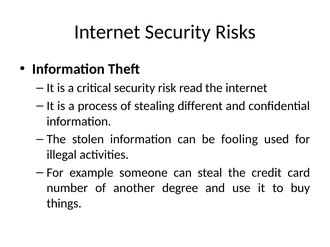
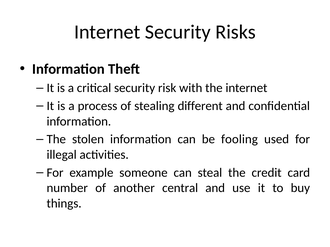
read: read -> with
degree: degree -> central
